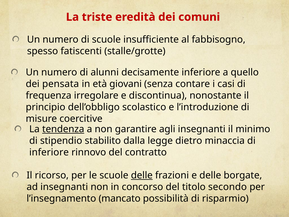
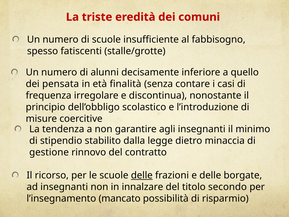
giovani: giovani -> finalità
tendenza underline: present -> none
inferiore at (49, 152): inferiore -> gestione
concorso: concorso -> innalzare
